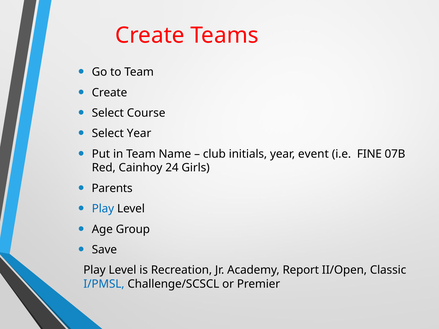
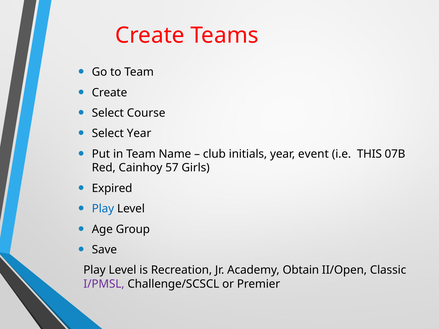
FINE: FINE -> THIS
24: 24 -> 57
Parents: Parents -> Expired
Report: Report -> Obtain
I/PMSL colour: blue -> purple
